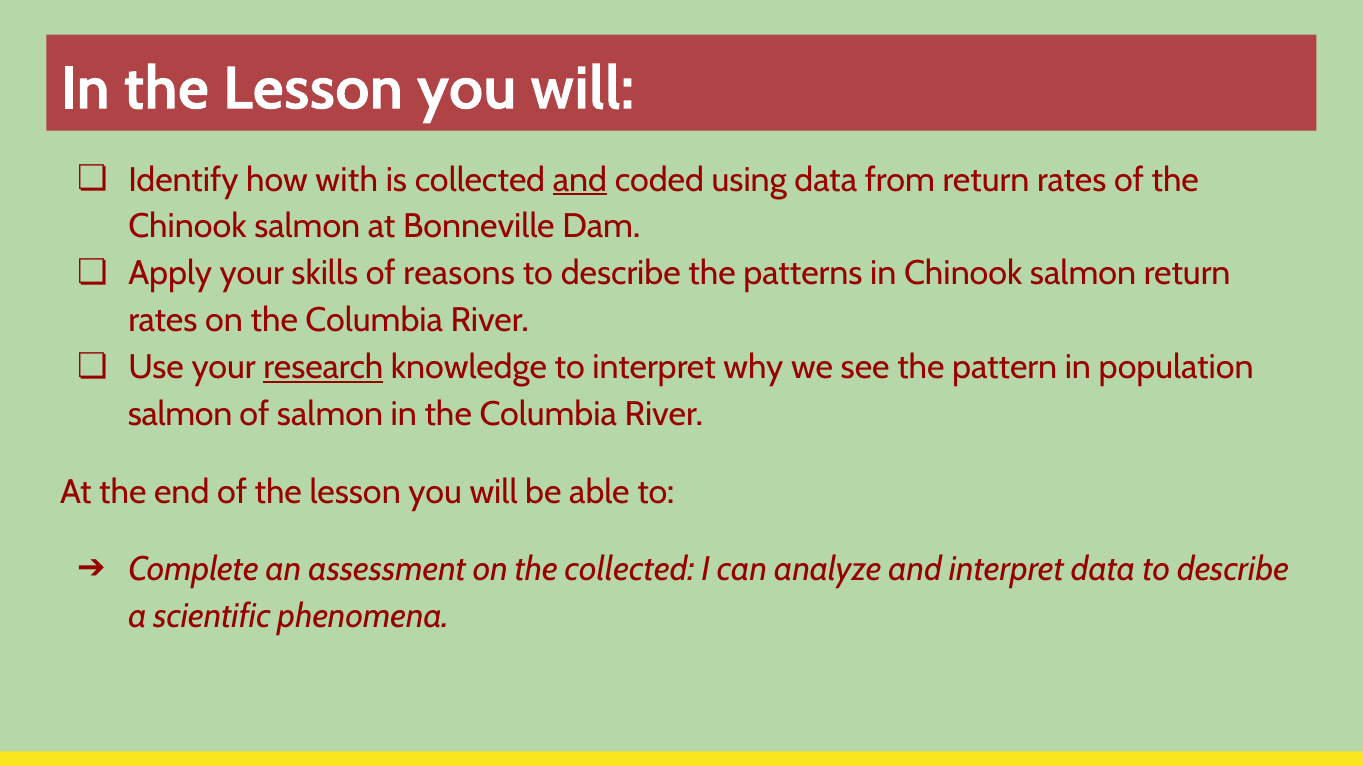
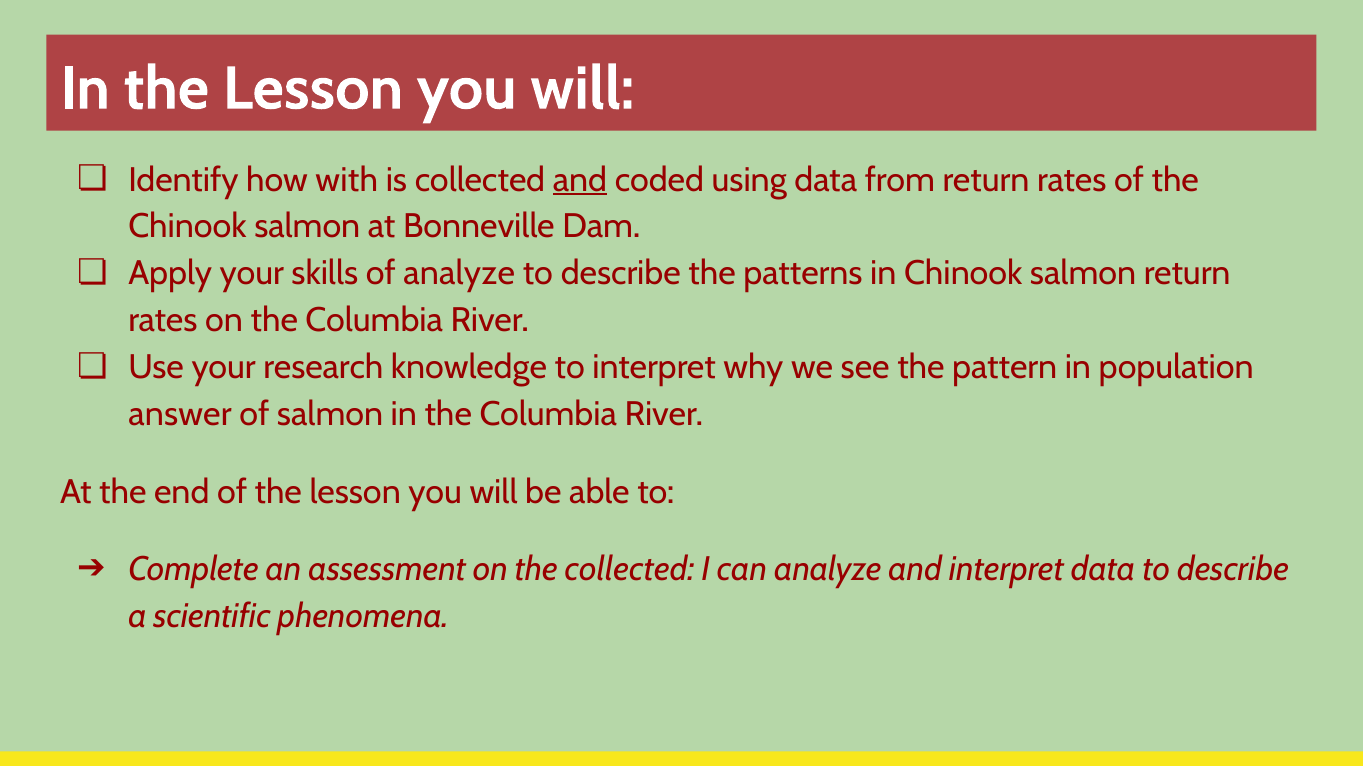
of reasons: reasons -> analyze
research underline: present -> none
salmon at (180, 415): salmon -> answer
